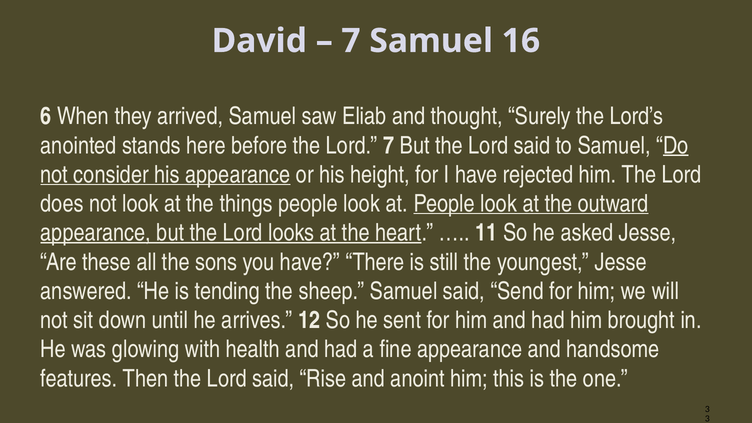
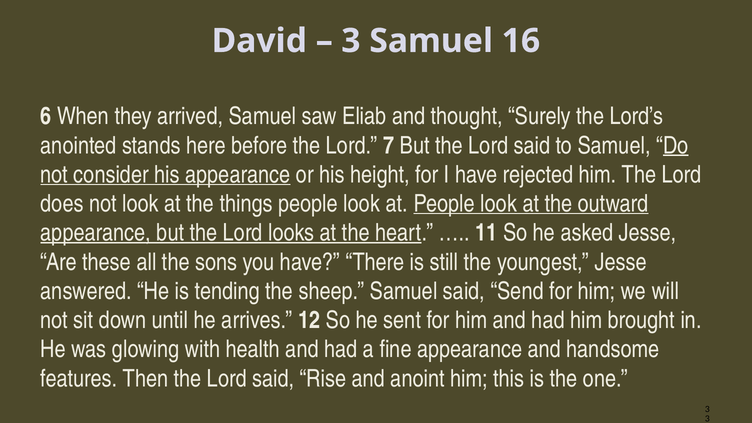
7 at (351, 41): 7 -> 3
